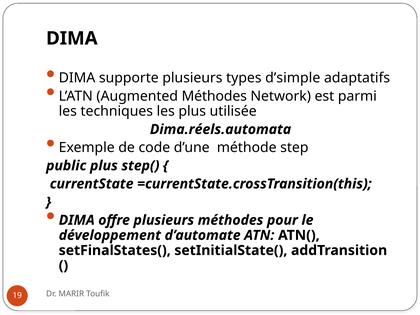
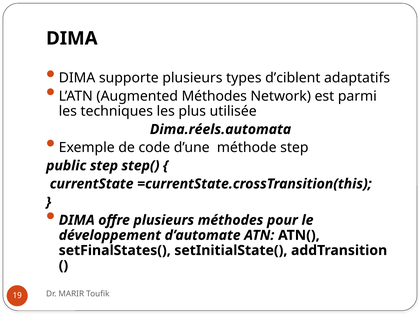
d’simple: d’simple -> d’ciblent
public plus: plus -> step
